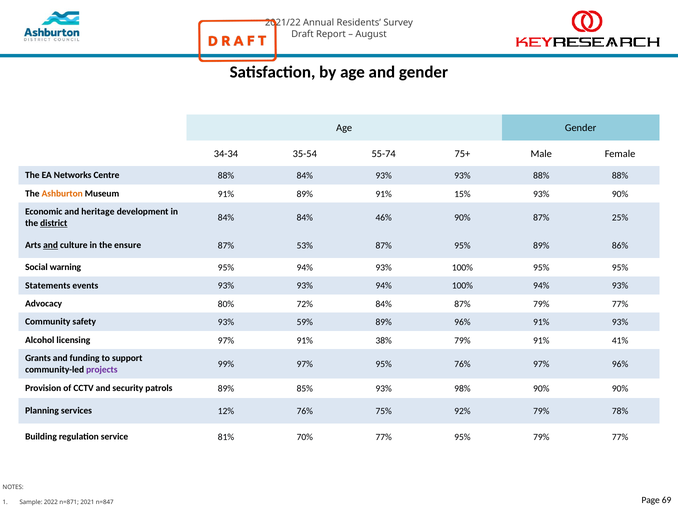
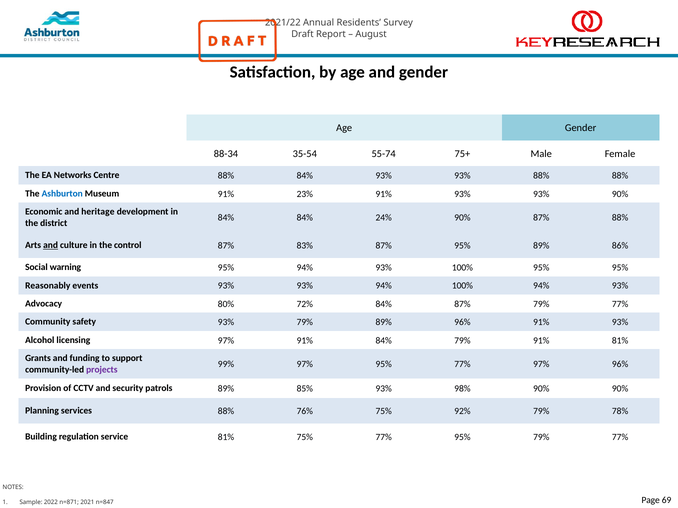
34-34: 34-34 -> 88-34
Ashburton colour: orange -> blue
91% 89%: 89% -> 23%
15% at (462, 194): 15% -> 93%
46%: 46% -> 24%
87% 25%: 25% -> 88%
district underline: present -> none
ensure: ensure -> control
53%: 53% -> 83%
Statements: Statements -> Reasonably
93% 59%: 59% -> 79%
91% 38%: 38% -> 84%
91% 41%: 41% -> 81%
95% 76%: 76% -> 77%
services 12%: 12% -> 88%
81% 70%: 70% -> 75%
